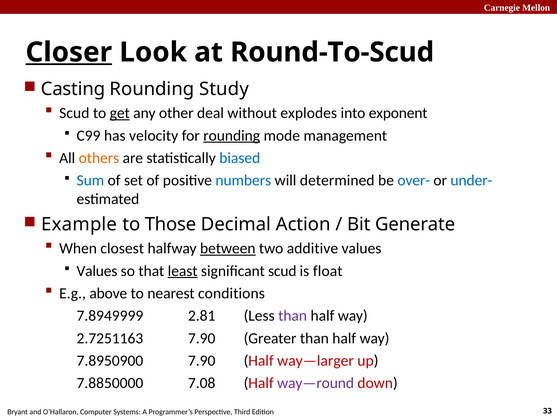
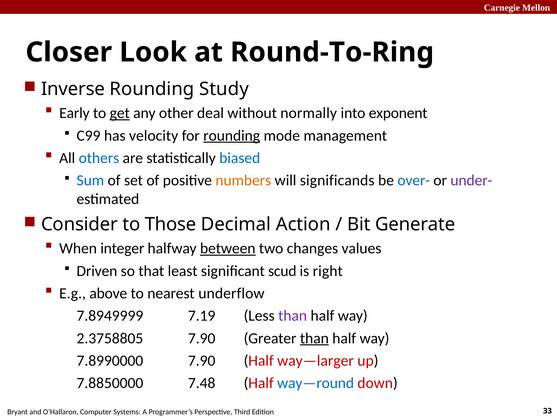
Closer underline: present -> none
Round-To-Scud: Round-To-Scud -> Round-To-Ring
Casting: Casting -> Inverse
Scud at (74, 113): Scud -> Early
explodes: explodes -> normally
others colour: orange -> blue
numbers colour: blue -> orange
determined: determined -> significands
under- colour: blue -> purple
Example: Example -> Consider
closest: closest -> integer
additive: additive -> changes
Values at (97, 271): Values -> Driven
least underline: present -> none
float: float -> right
conditions: conditions -> underflow
2.81: 2.81 -> 7.19
2.7251163: 2.7251163 -> 2.3758805
than at (314, 338) underline: none -> present
7.8950900: 7.8950900 -> 7.8990000
7.08: 7.08 -> 7.48
way—round colour: purple -> blue
